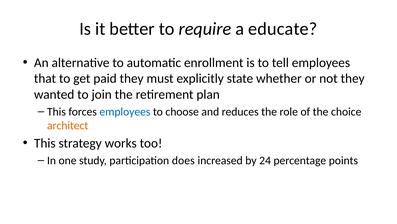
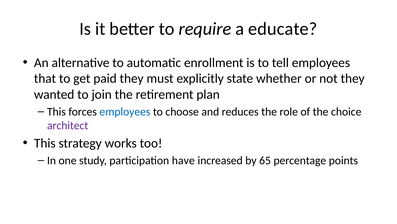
architect colour: orange -> purple
does: does -> have
24: 24 -> 65
